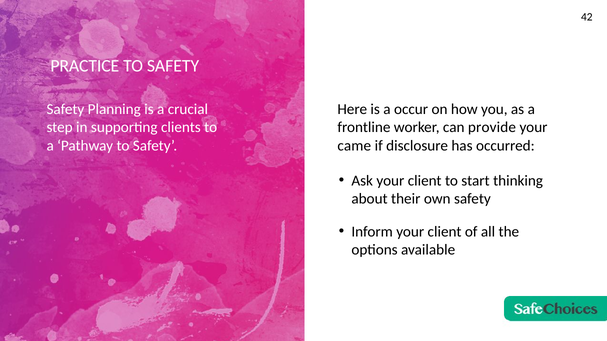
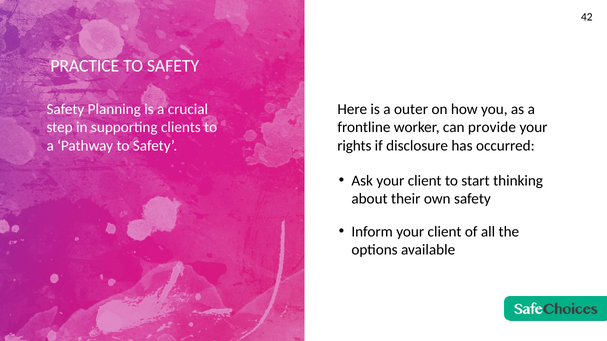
occur: occur -> outer
came: came -> rights
